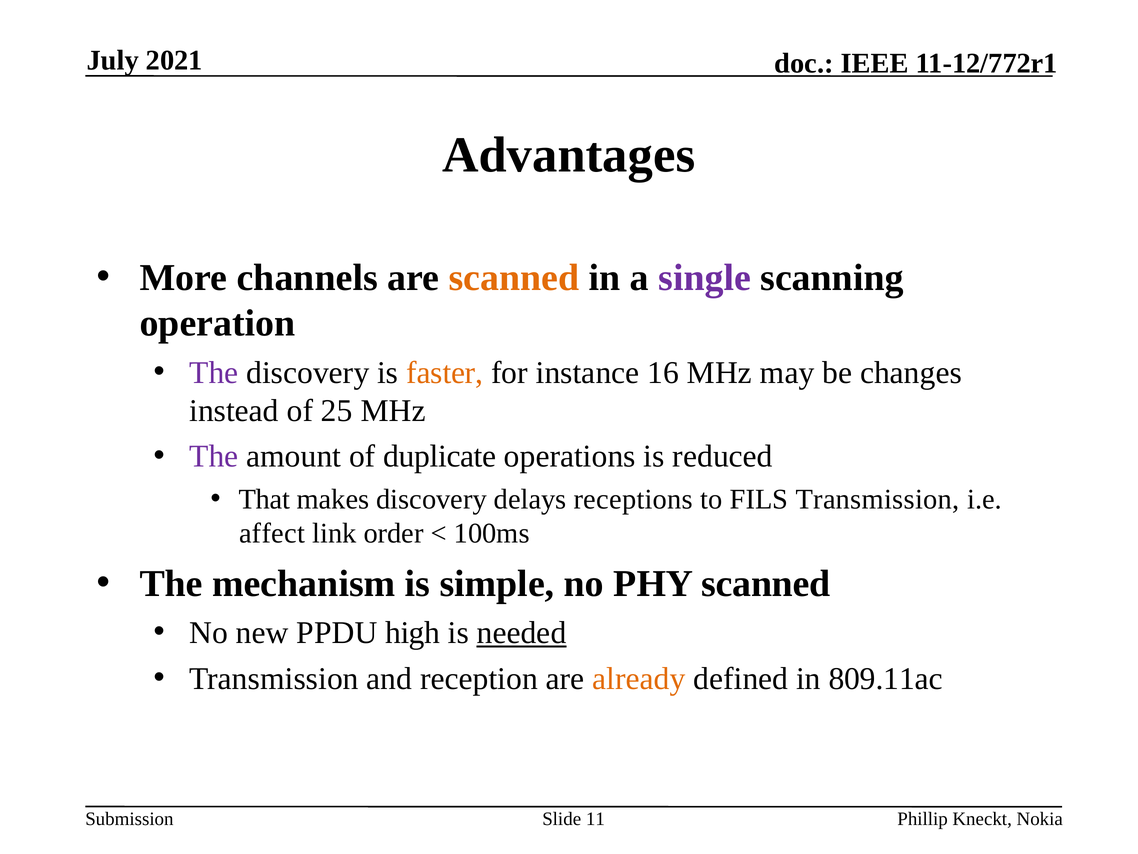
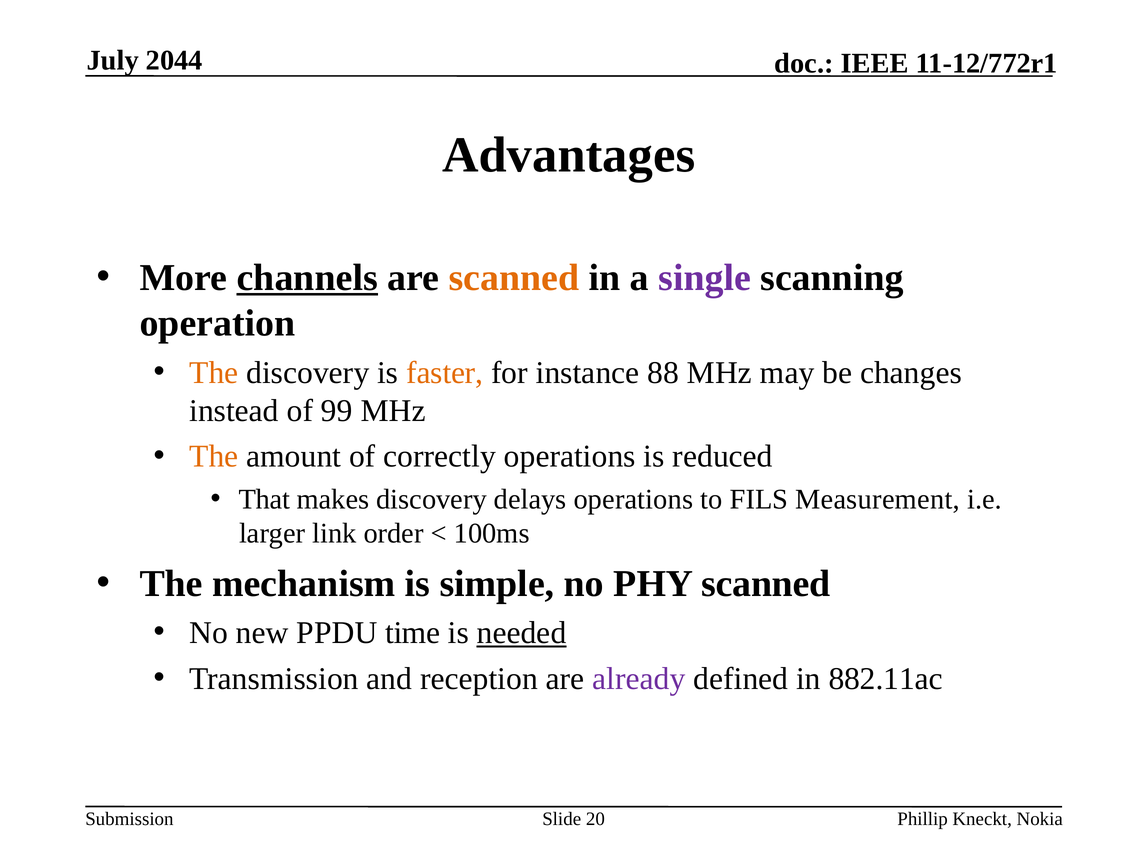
2021: 2021 -> 2044
channels underline: none -> present
The at (214, 372) colour: purple -> orange
16: 16 -> 88
25: 25 -> 99
The at (214, 456) colour: purple -> orange
duplicate: duplicate -> correctly
delays receptions: receptions -> operations
FILS Transmission: Transmission -> Measurement
affect: affect -> larger
high: high -> time
already colour: orange -> purple
809.11ac: 809.11ac -> 882.11ac
11: 11 -> 20
